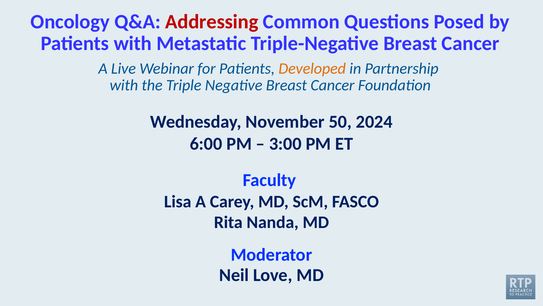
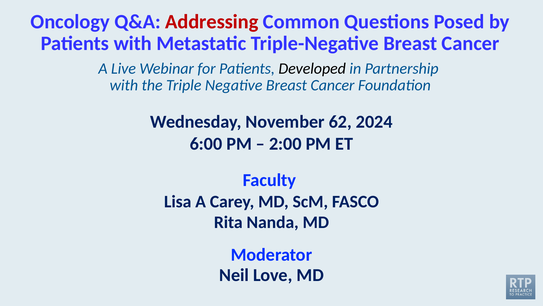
Developed colour: orange -> black
50: 50 -> 62
3:00: 3:00 -> 2:00
